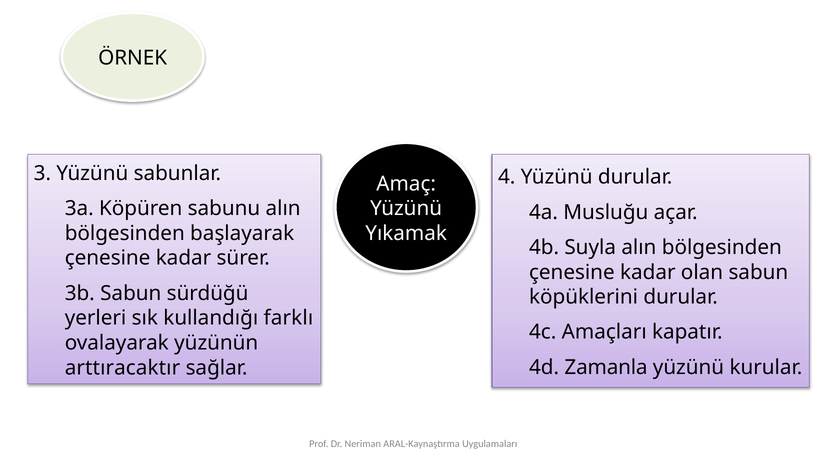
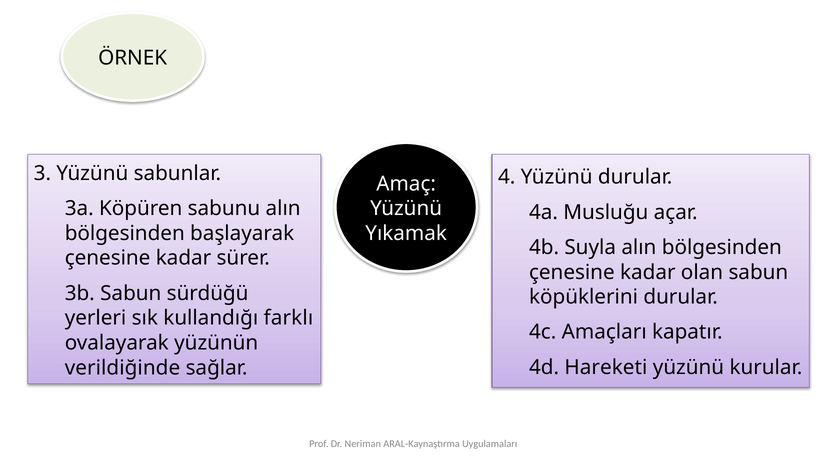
Zamanla: Zamanla -> Hareketi
arttıracaktır: arttıracaktır -> verildiğinde
